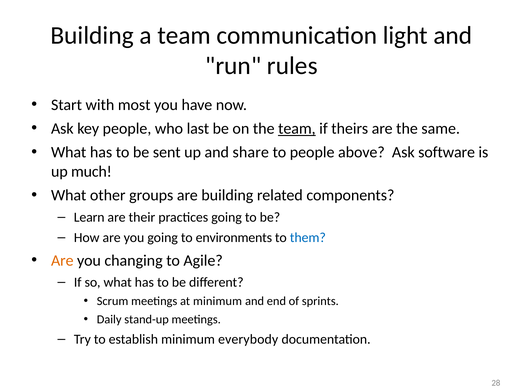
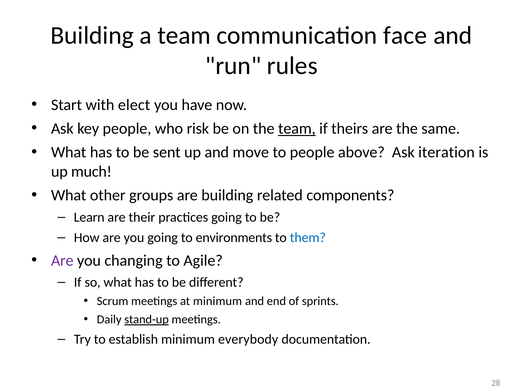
light: light -> face
most: most -> elect
last: last -> risk
share: share -> move
software: software -> iteration
Are at (62, 261) colour: orange -> purple
stand-up underline: none -> present
